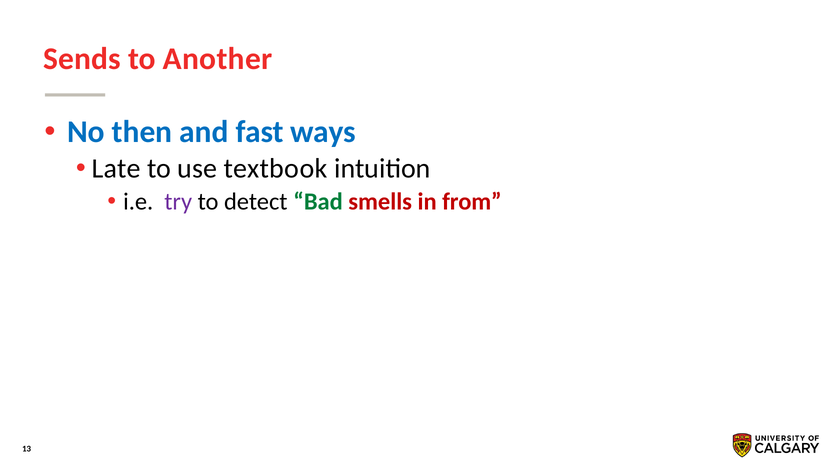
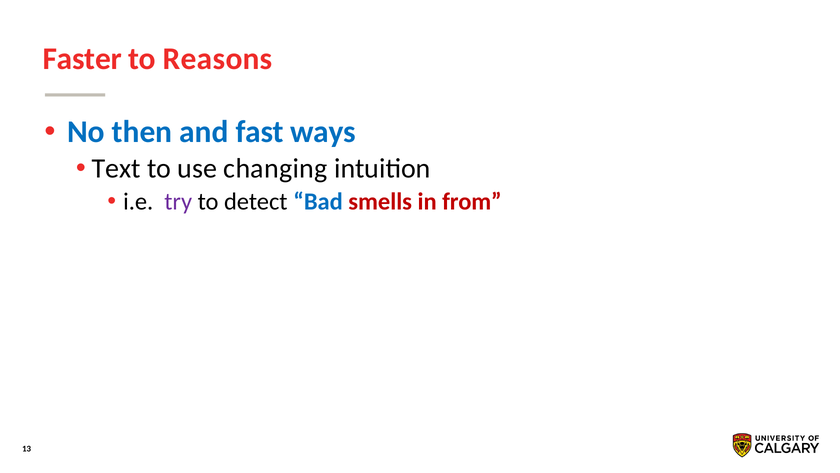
Sends: Sends -> Faster
Another: Another -> Reasons
Late: Late -> Text
textbook: textbook -> changing
Bad colour: green -> blue
